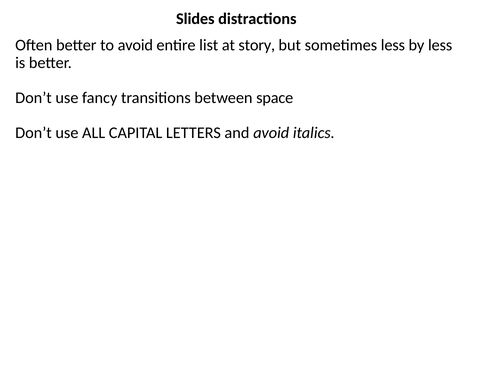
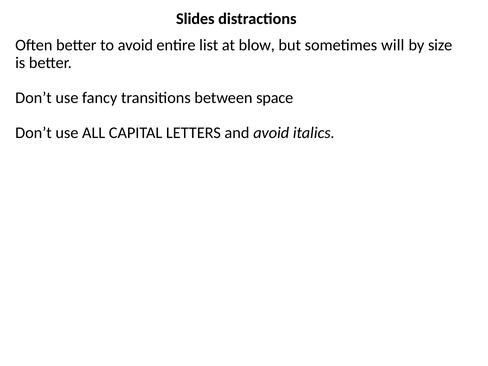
story: story -> blow
sometimes less: less -> will
by less: less -> size
